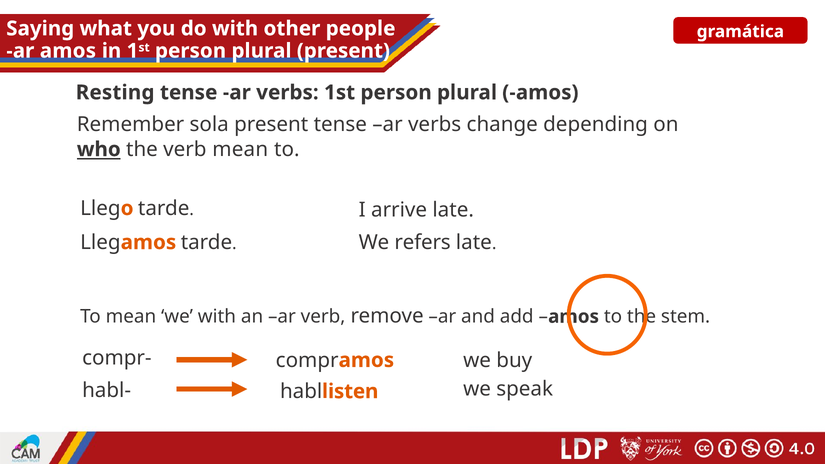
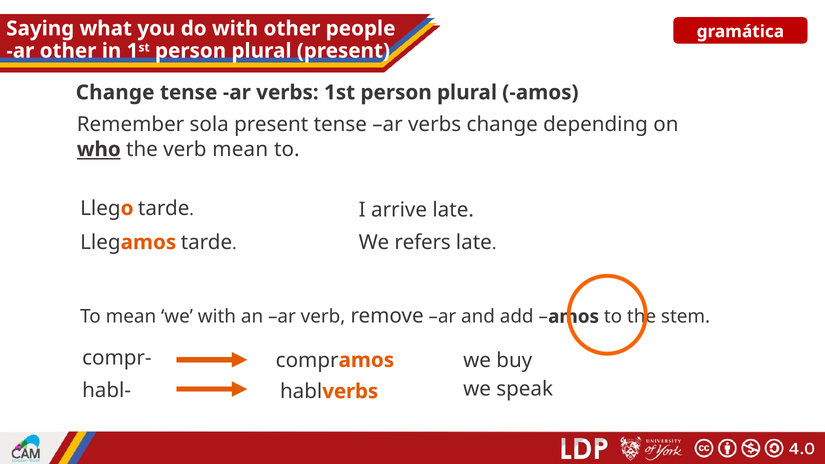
ar amos: amos -> other
Resting at (115, 93): Resting -> Change
listen at (350, 391): listen -> verbs
